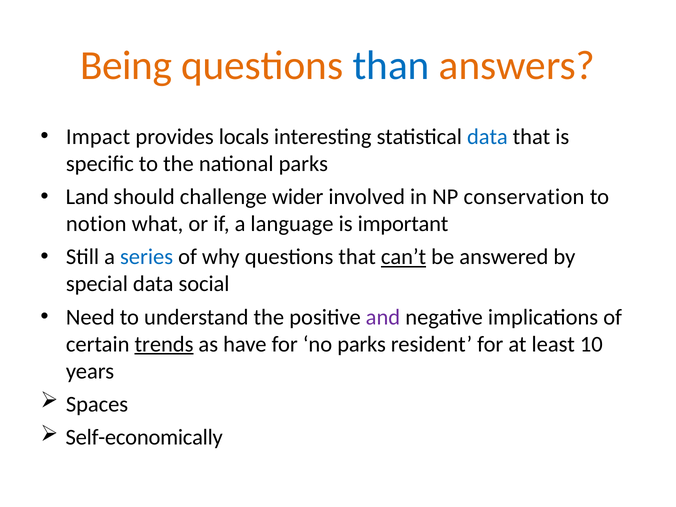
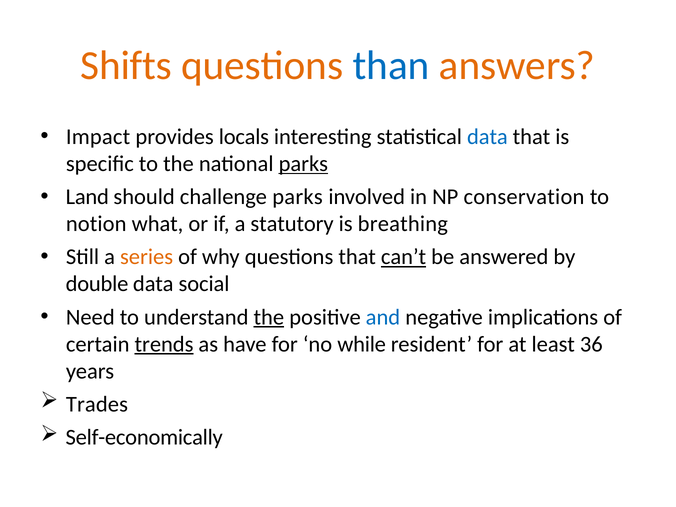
Being: Being -> Shifts
parks at (303, 164) underline: none -> present
challenge wider: wider -> parks
language: language -> statutory
important: important -> breathing
series colour: blue -> orange
special: special -> double
the at (269, 317) underline: none -> present
and colour: purple -> blue
no parks: parks -> while
10: 10 -> 36
Spaces: Spaces -> Trades
